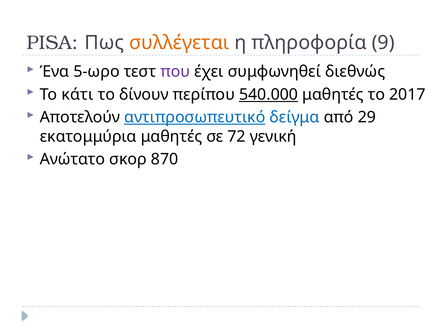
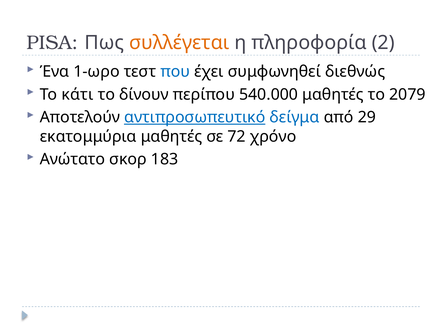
9: 9 -> 2
5-ωρο: 5-ωρο -> 1-ωρο
που colour: purple -> blue
540.000 underline: present -> none
2017: 2017 -> 2079
γενική: γενική -> χρόνο
870: 870 -> 183
